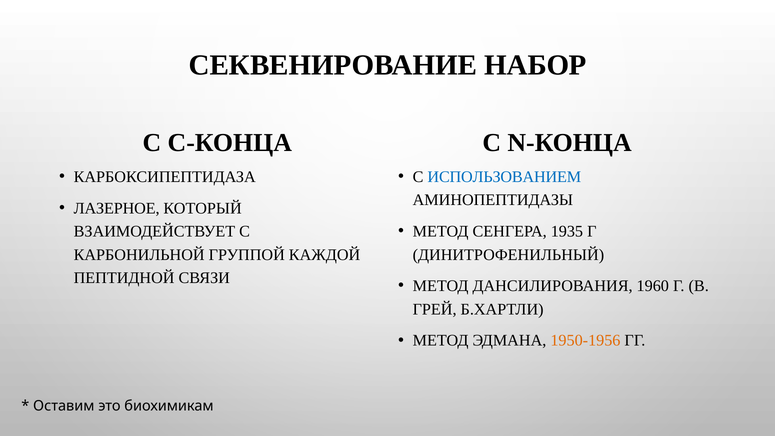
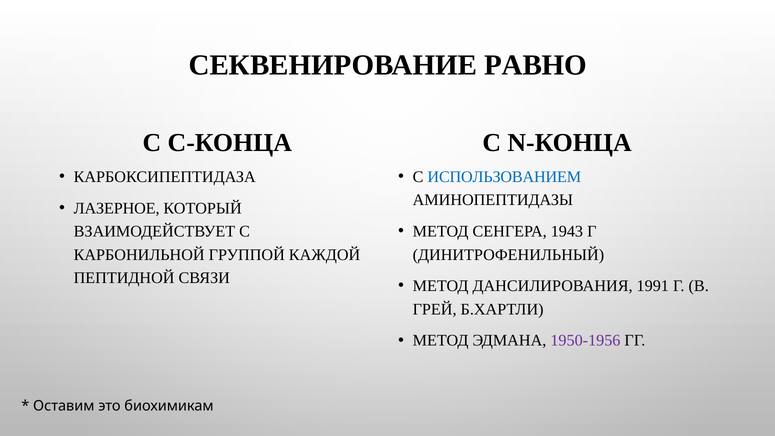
НАБОР: НАБОР -> РАВНО
1935: 1935 -> 1943
1960: 1960 -> 1991
1950-1956 colour: orange -> purple
